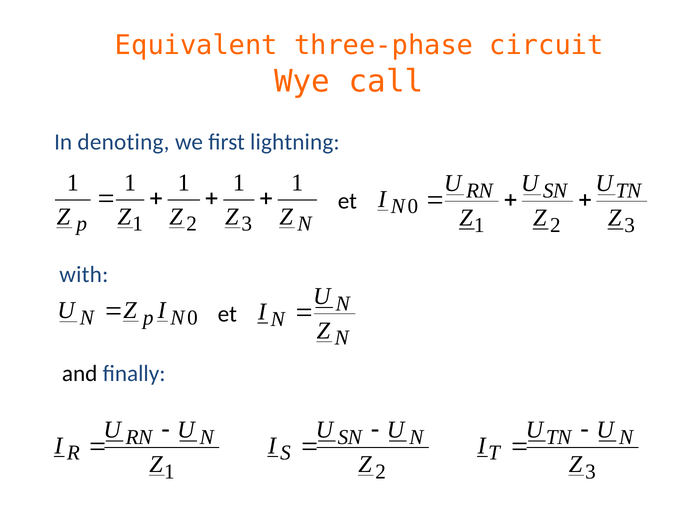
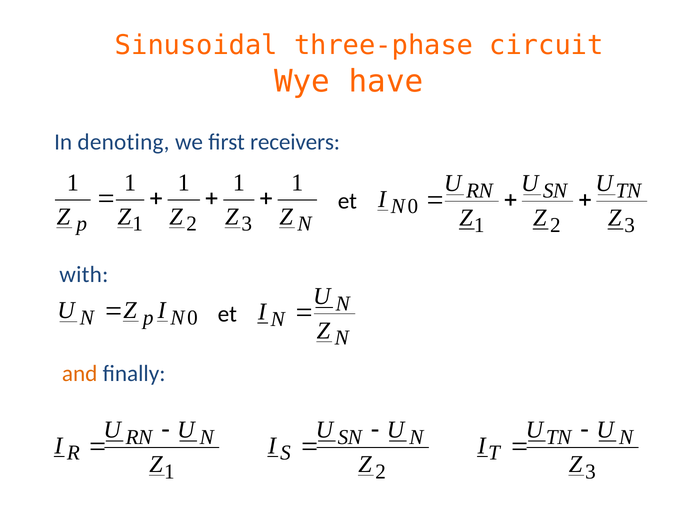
Equivalent: Equivalent -> Sinusoidal
call: call -> have
lightning: lightning -> receivers
and colour: black -> orange
